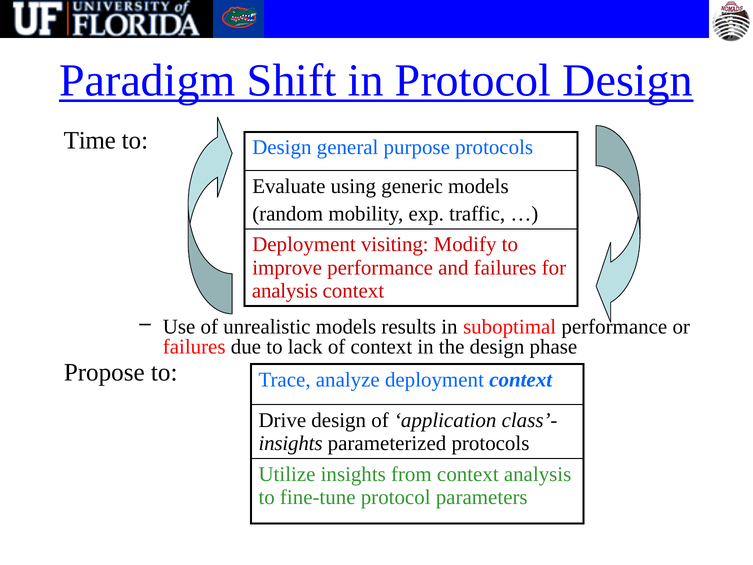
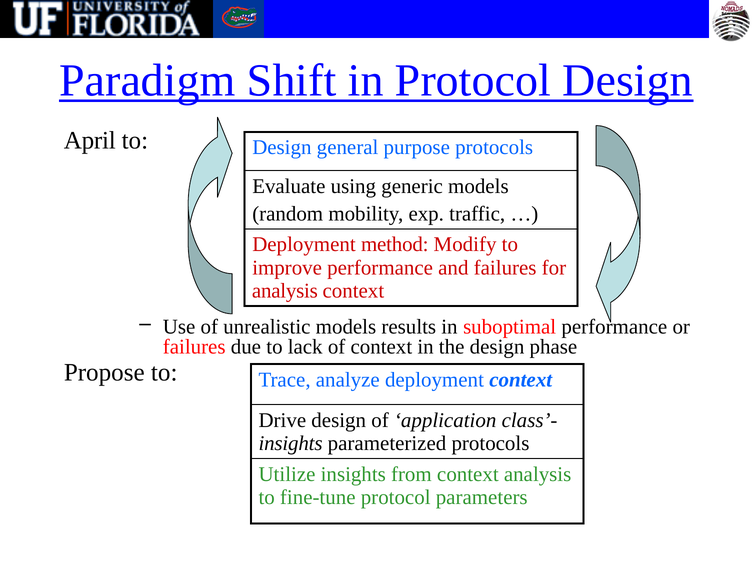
Time: Time -> April
visiting: visiting -> method
